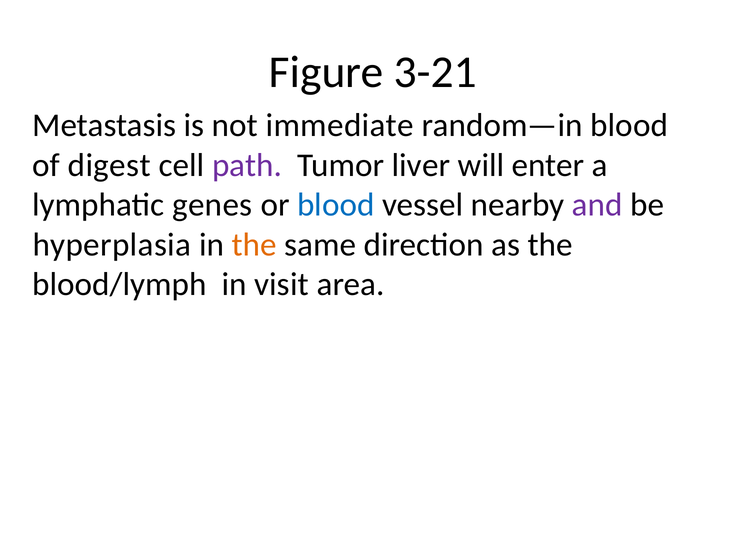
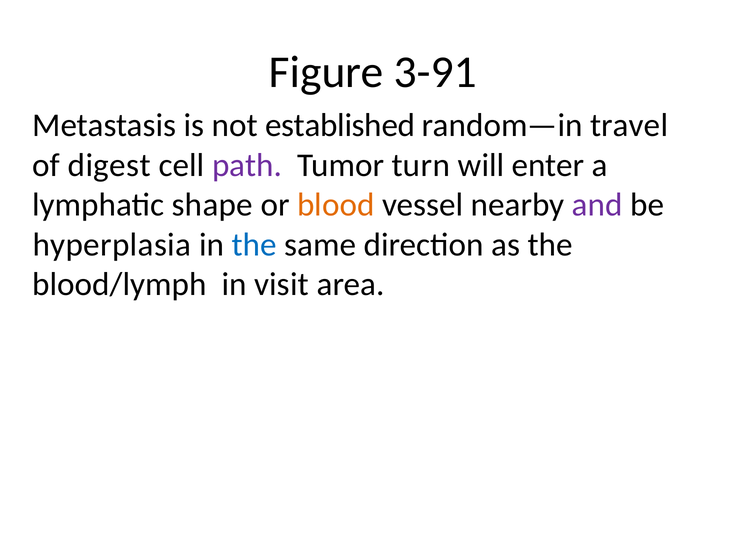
3-21: 3-21 -> 3-91
immediate: immediate -> established
random—in blood: blood -> travel
liver: liver -> turn
genes: genes -> shape
blood at (336, 205) colour: blue -> orange
the at (254, 245) colour: orange -> blue
